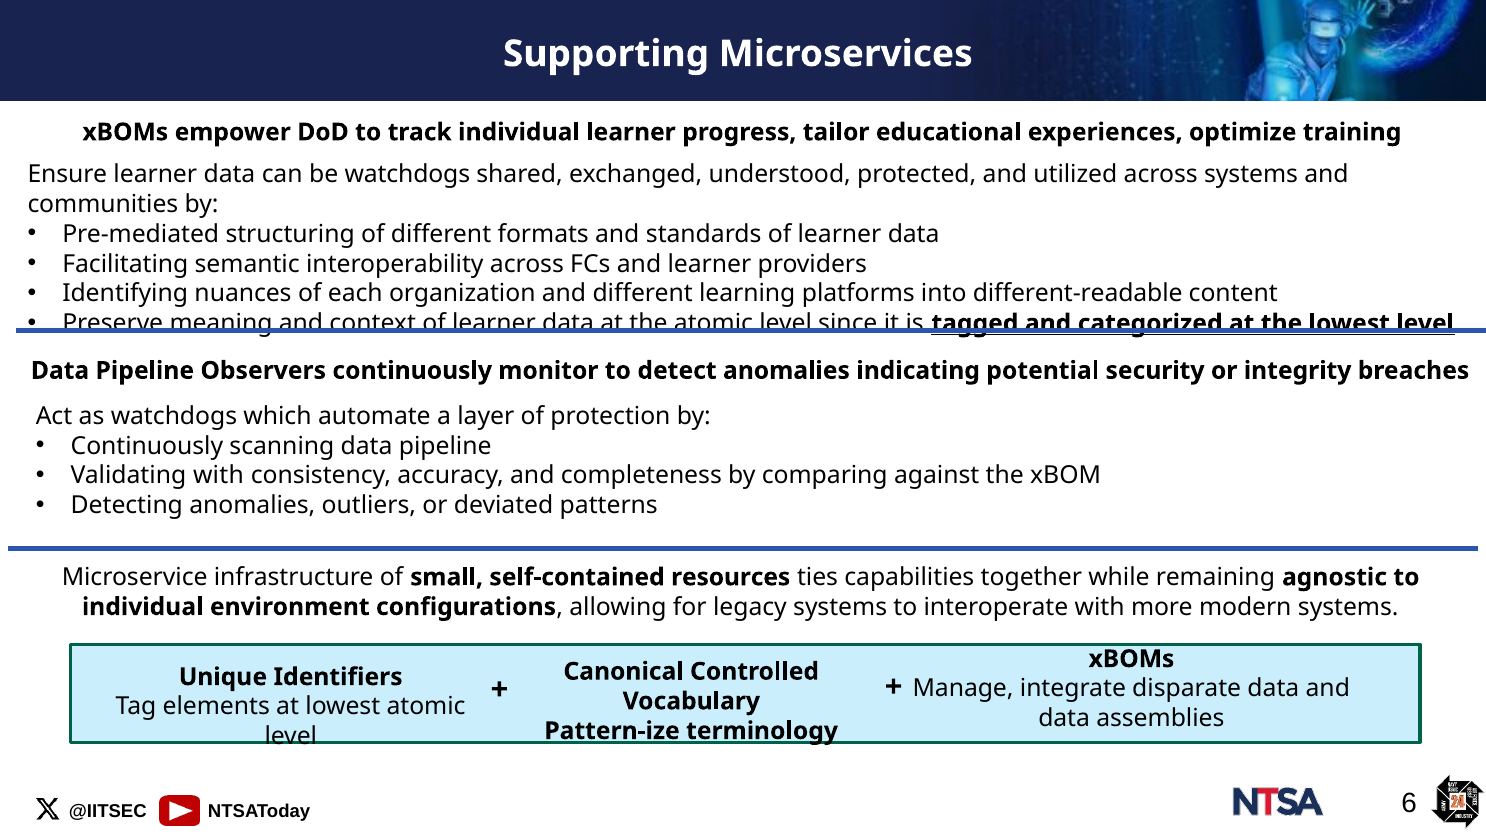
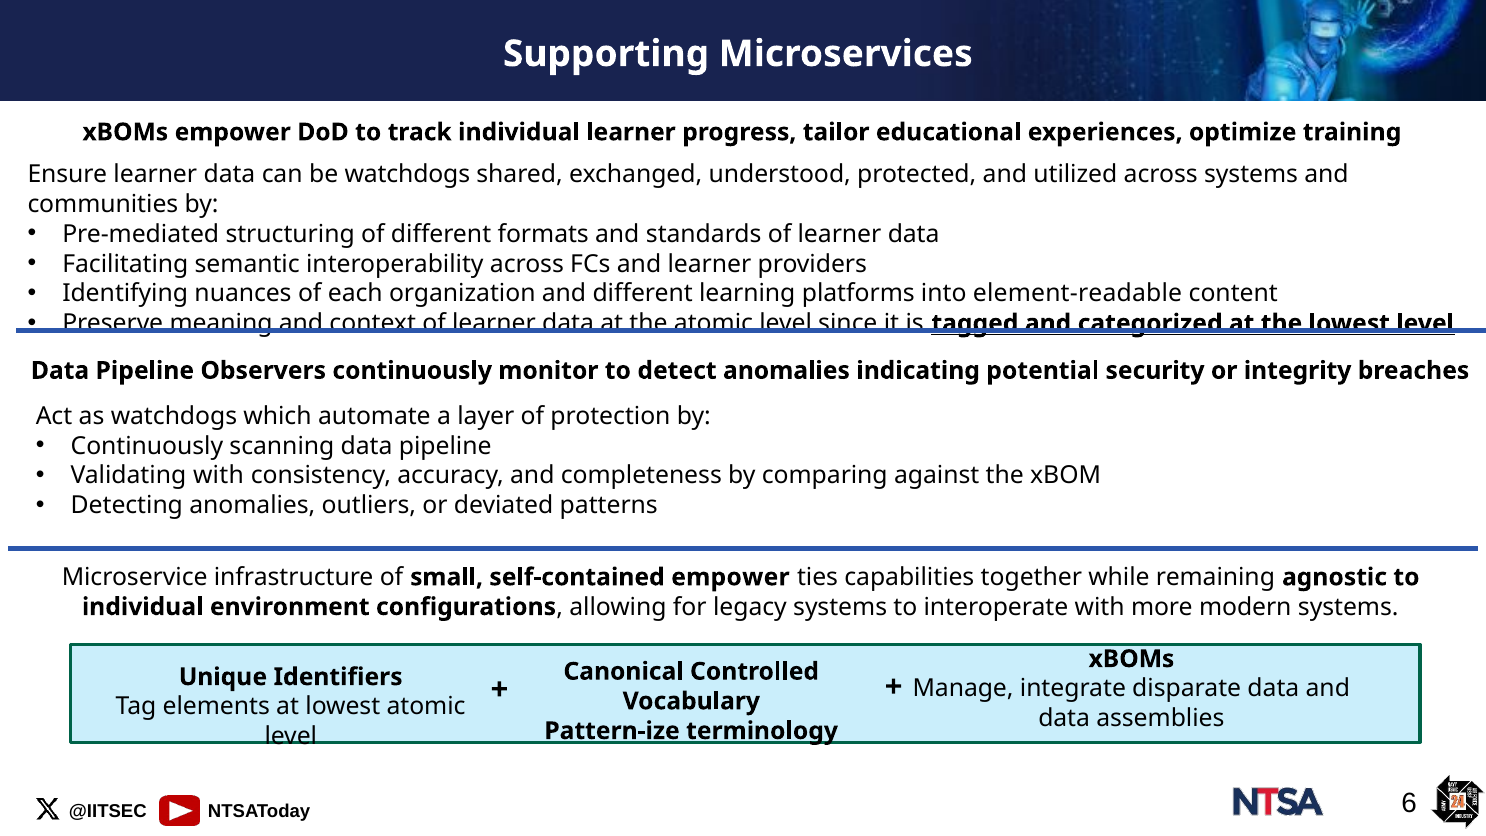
different-readable: different-readable -> element-readable
self-contained resources: resources -> empower
